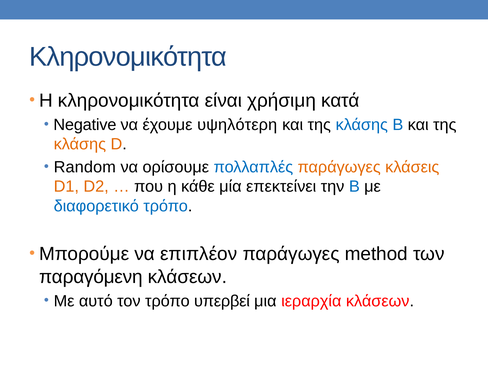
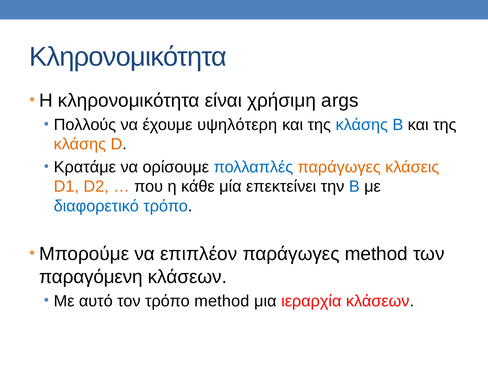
κατά: κατά -> args
Negative: Negative -> Πολλούς
Random: Random -> Κρατάμε
τρόπο υπερβεί: υπερβεί -> method
